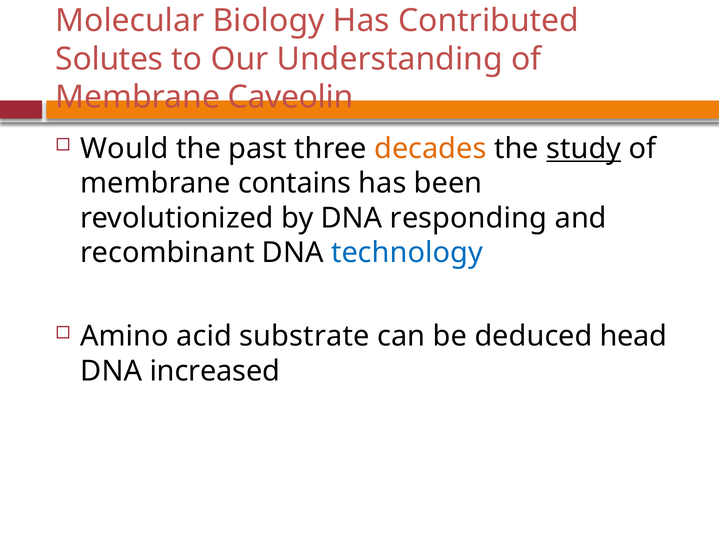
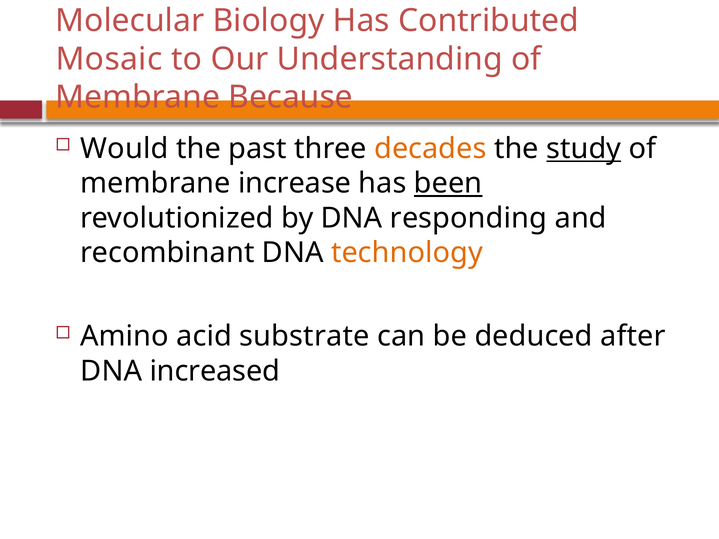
Solutes: Solutes -> Mosaic
Caveolin: Caveolin -> Because
contains: contains -> increase
been underline: none -> present
technology colour: blue -> orange
head: head -> after
